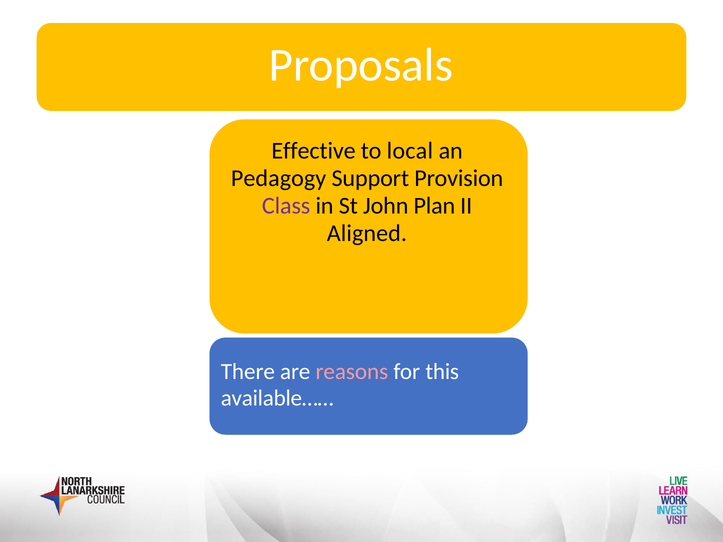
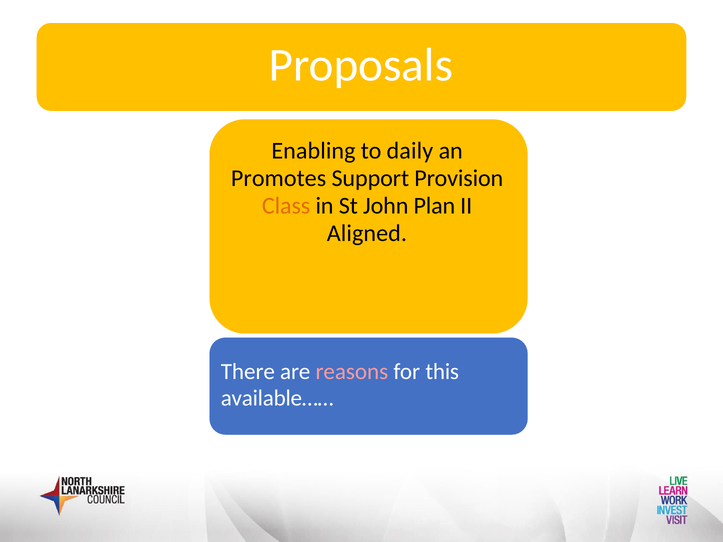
Effective: Effective -> Enabling
local: local -> daily
Pedagogy: Pedagogy -> Promotes
Class colour: purple -> orange
